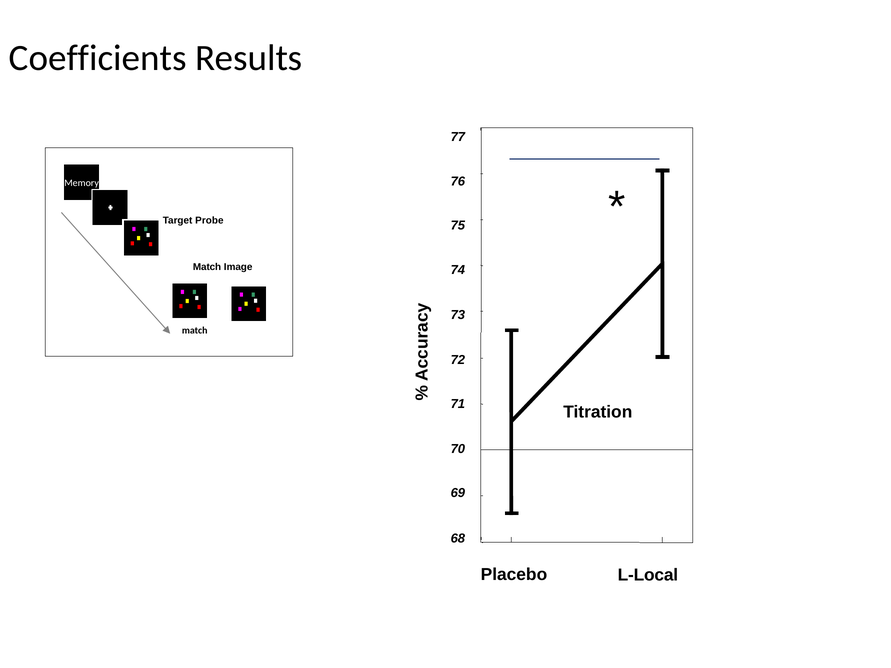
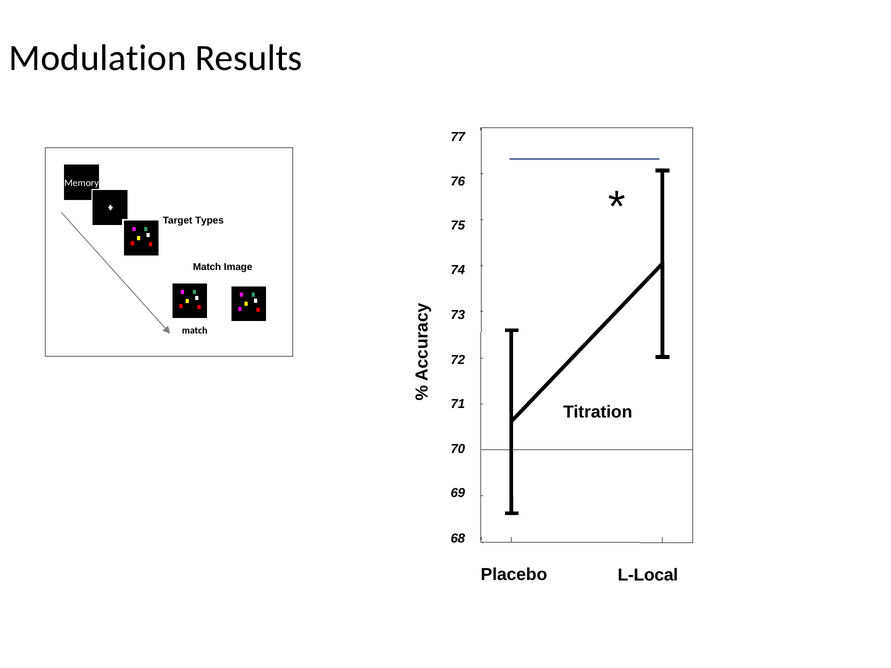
Coefficients: Coefficients -> Modulation
Probe: Probe -> Types
